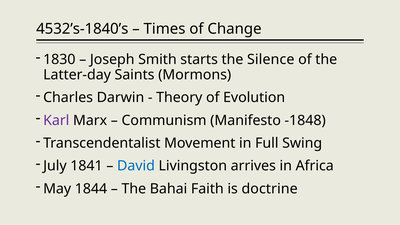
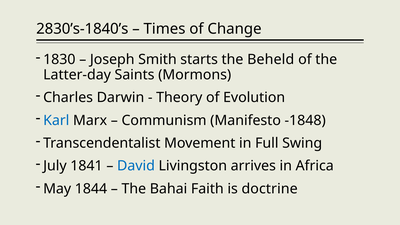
4532’s-1840’s: 4532’s-1840’s -> 2830’s-1840’s
Silence: Silence -> Beheld
Karl colour: purple -> blue
